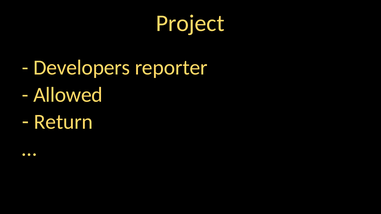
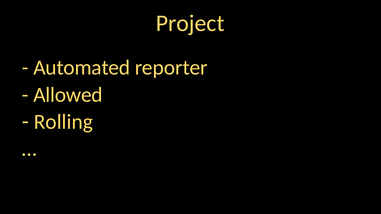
Developers: Developers -> Automated
Return: Return -> Rolling
